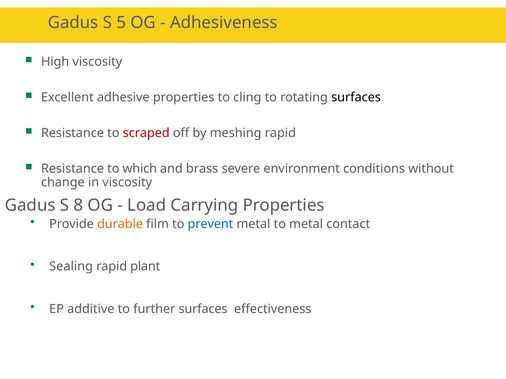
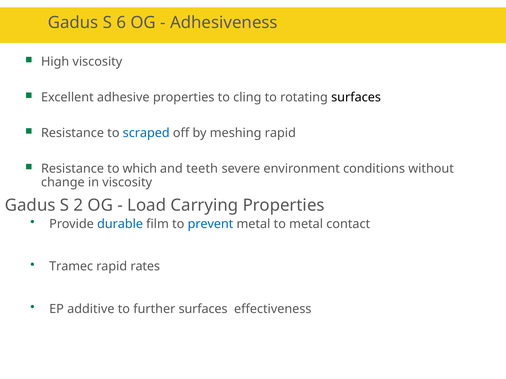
5: 5 -> 6
scraped colour: red -> blue
brass: brass -> teeth
8: 8 -> 2
durable colour: orange -> blue
Sealing: Sealing -> Tramec
plant: plant -> rates
